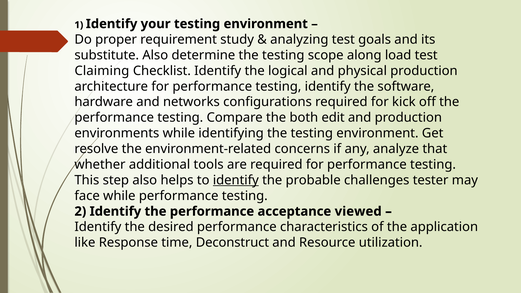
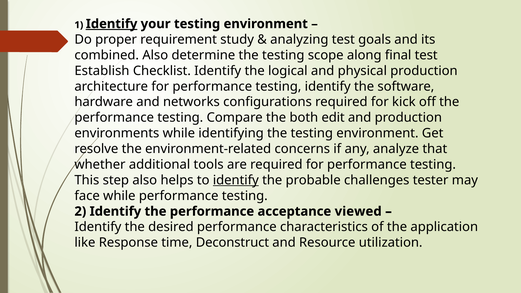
Identify at (112, 24) underline: none -> present
substitute: substitute -> combined
load: load -> final
Claiming: Claiming -> Establish
